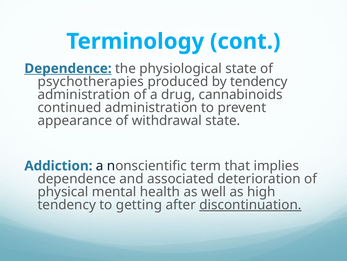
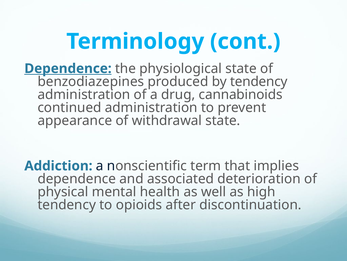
psychotherapies: psychotherapies -> benzodiazepines
getting: getting -> opioids
discontinuation underline: present -> none
